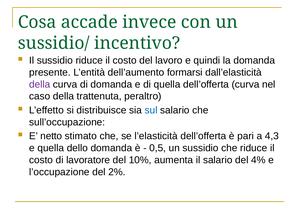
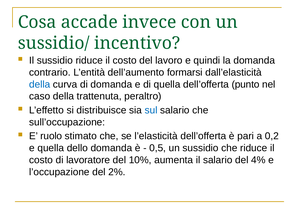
presente: presente -> contrario
della at (40, 84) colour: purple -> blue
dell’offerta curva: curva -> punto
netto: netto -> ruolo
4,3: 4,3 -> 0,2
